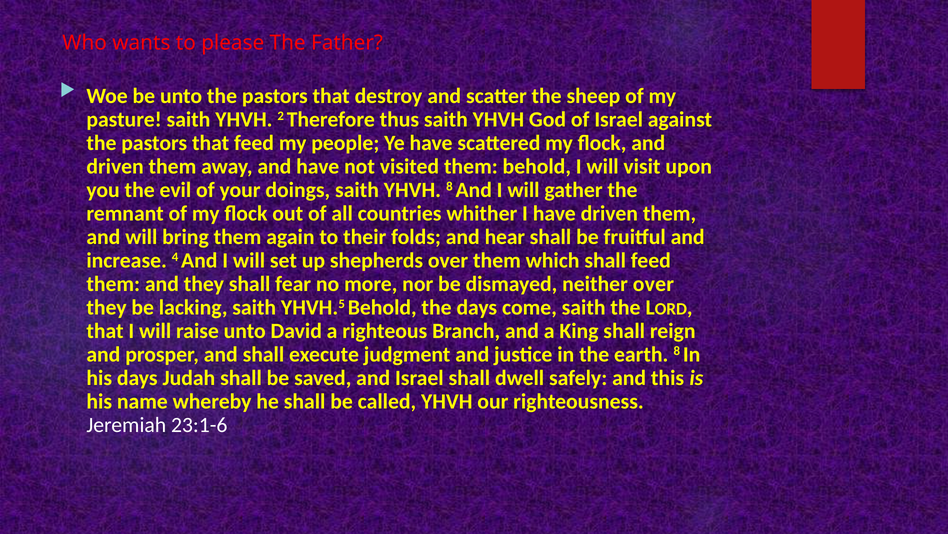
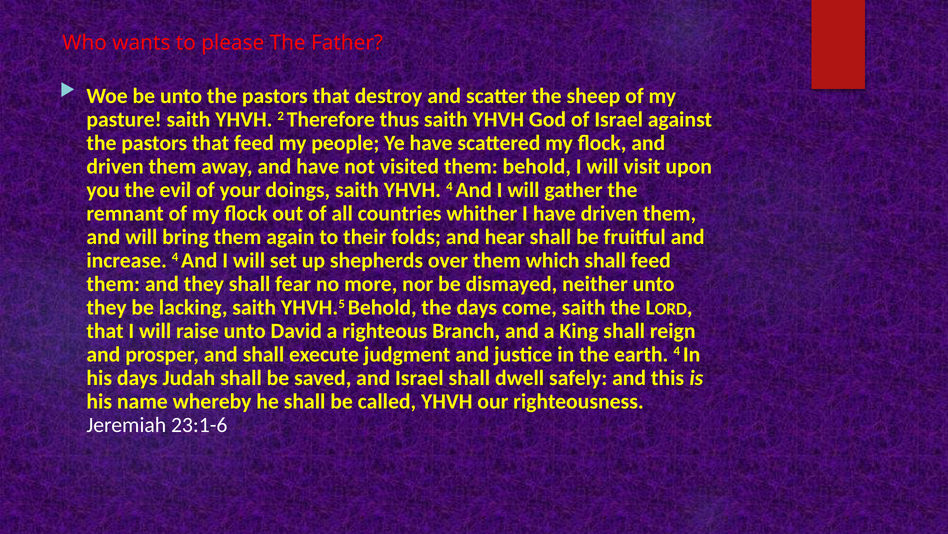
YHVH 8: 8 -> 4
neither over: over -> unto
earth 8: 8 -> 4
